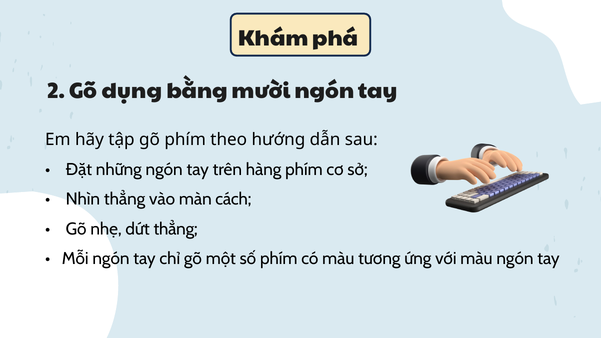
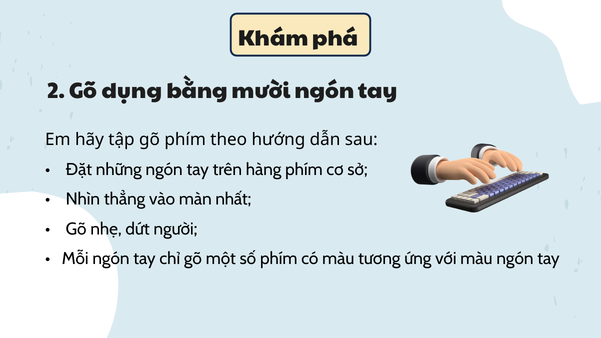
cách: cách -> nhất
dứt thẳng: thẳng -> người
